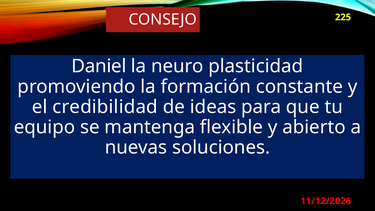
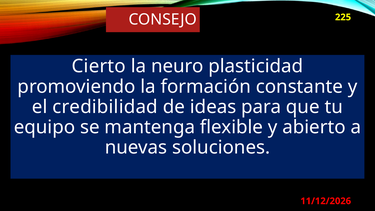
Daniel: Daniel -> Cierto
